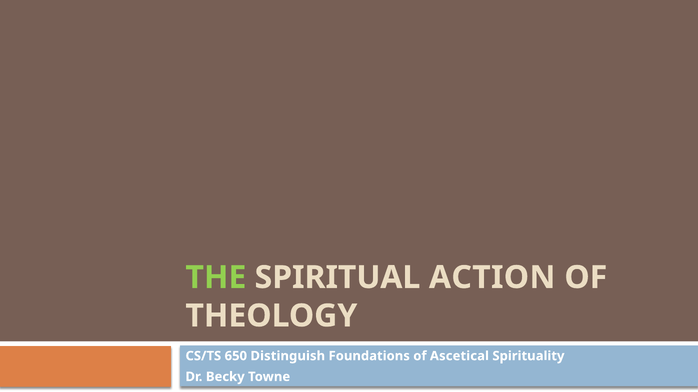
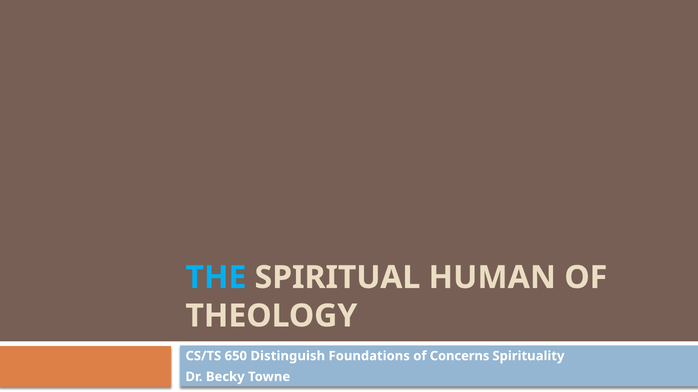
THE colour: light green -> light blue
ACTION: ACTION -> HUMAN
Ascetical: Ascetical -> Concerns
